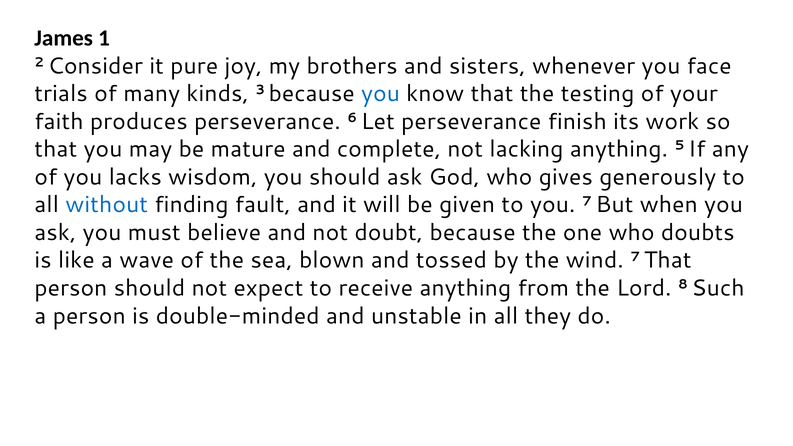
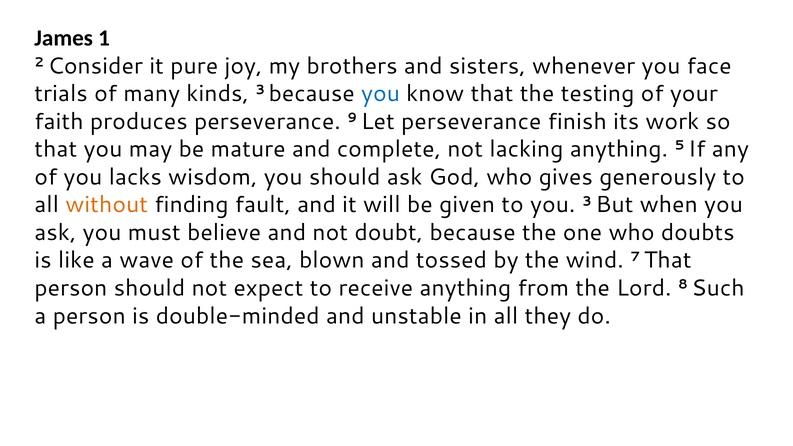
6: 6 -> 9
without colour: blue -> orange
you 7: 7 -> 3
